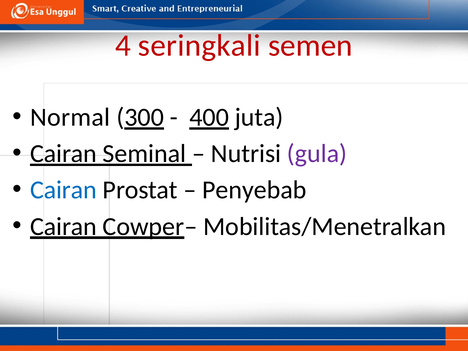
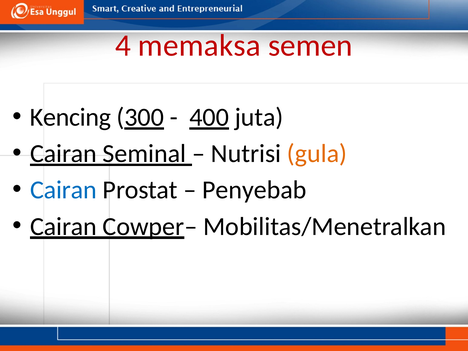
seringkali: seringkali -> memaksa
Normal: Normal -> Kencing
gula colour: purple -> orange
